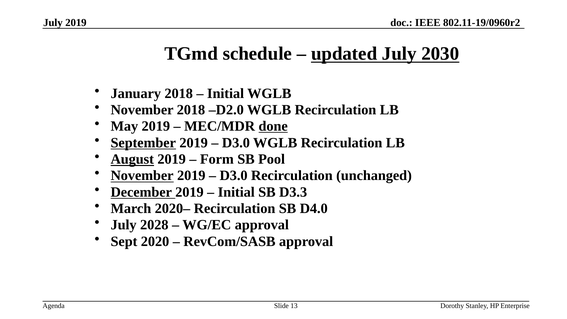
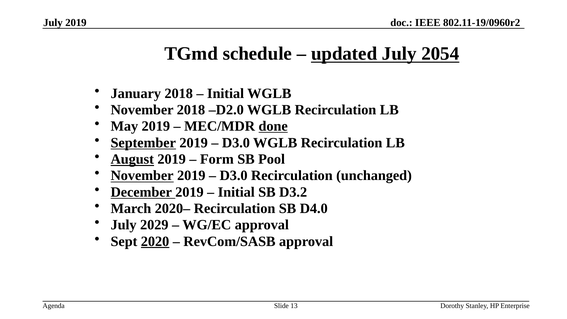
2030: 2030 -> 2054
D3.3: D3.3 -> D3.2
2028: 2028 -> 2029
2020 underline: none -> present
